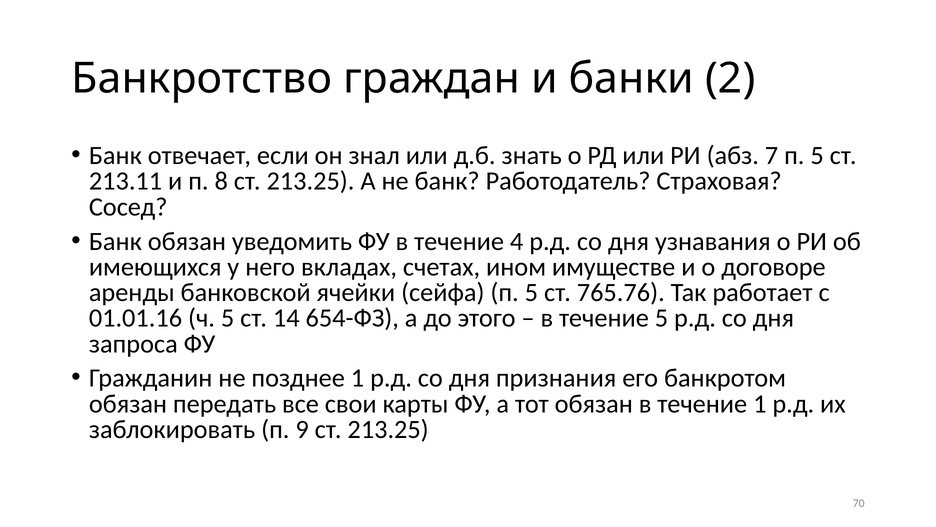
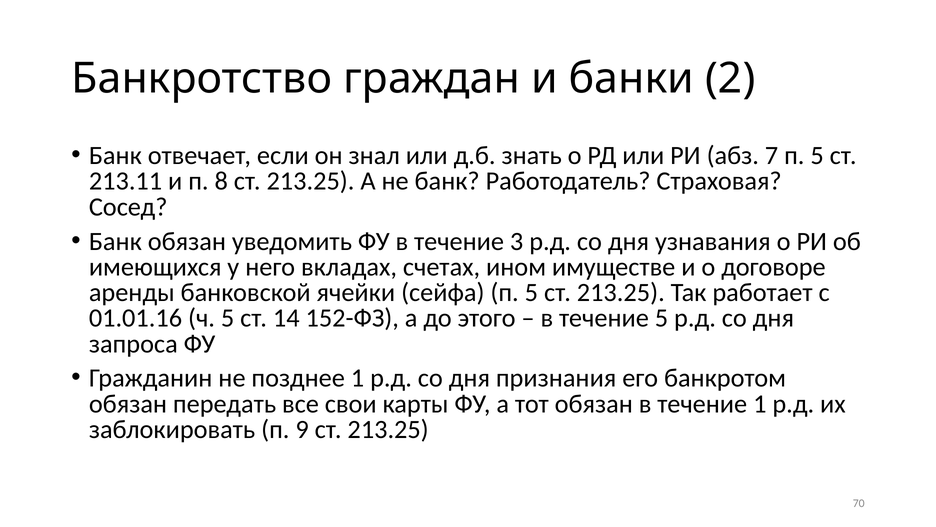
4: 4 -> 3
5 ст 765.76: 765.76 -> 213.25
654-ФЗ: 654-ФЗ -> 152-ФЗ
